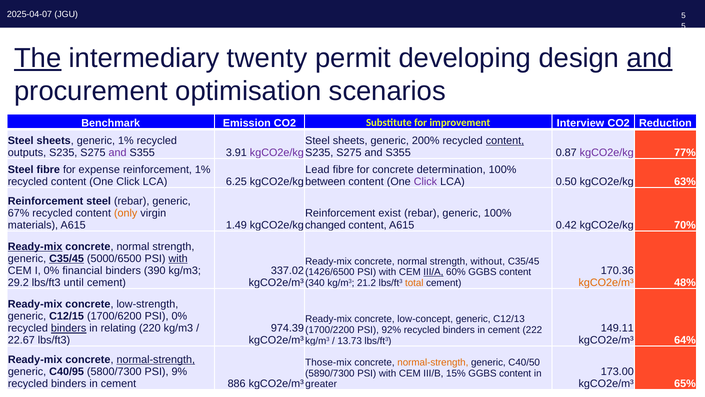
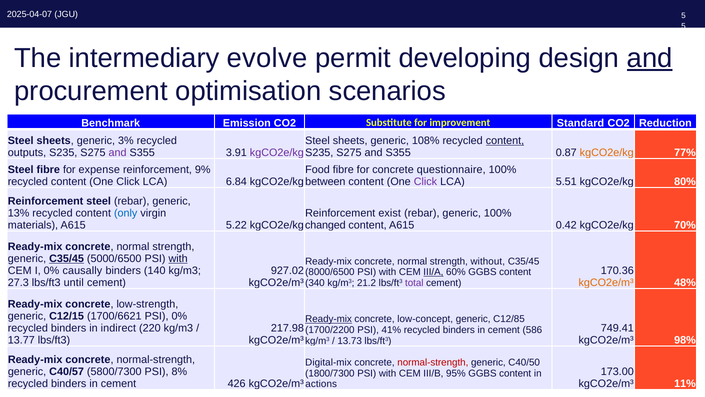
The underline: present -> none
twenty: twenty -> evolve
Interview: Interview -> Standard
generic 1%: 1% -> 3%
200%: 200% -> 108%
kgCO2e/kg at (607, 152) colour: purple -> orange
reinforcement 1%: 1% -> 9%
Lead: Lead -> Food
determination: determination -> questionnaire
6.25: 6.25 -> 6.84
0.50: 0.50 -> 5.51
63%: 63% -> 80%
67%: 67% -> 13%
only colour: orange -> blue
1.49: 1.49 -> 5.22
Ready-mix at (35, 246) underline: present -> none
financial: financial -> causally
390: 390 -> 140
337.02: 337.02 -> 927.02
1426/6500: 1426/6500 -> 8000/6500
29.2: 29.2 -> 27.3
total colour: orange -> purple
1700/6200: 1700/6200 -> 1700/6621
Ready-mix at (329, 319) underline: none -> present
C12/13: C12/13 -> C12/85
binders at (69, 328) underline: present -> none
relating: relating -> indirect
974.39: 974.39 -> 217.98
149.11: 149.11 -> 749.41
92%: 92% -> 41%
222: 222 -> 586
22.67: 22.67 -> 13.77
64%: 64% -> 98%
normal-strength at (156, 359) underline: present -> none
Those-mix: Those-mix -> Digital-mix
normal-strength at (433, 362) colour: orange -> red
C40/95: C40/95 -> C40/57
9%: 9% -> 8%
5890/7300: 5890/7300 -> 1800/7300
15%: 15% -> 95%
886: 886 -> 426
65%: 65% -> 11%
greater: greater -> actions
